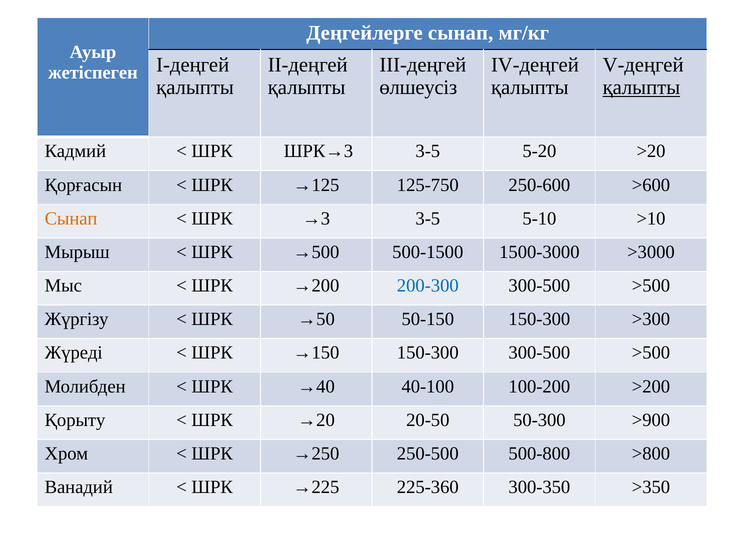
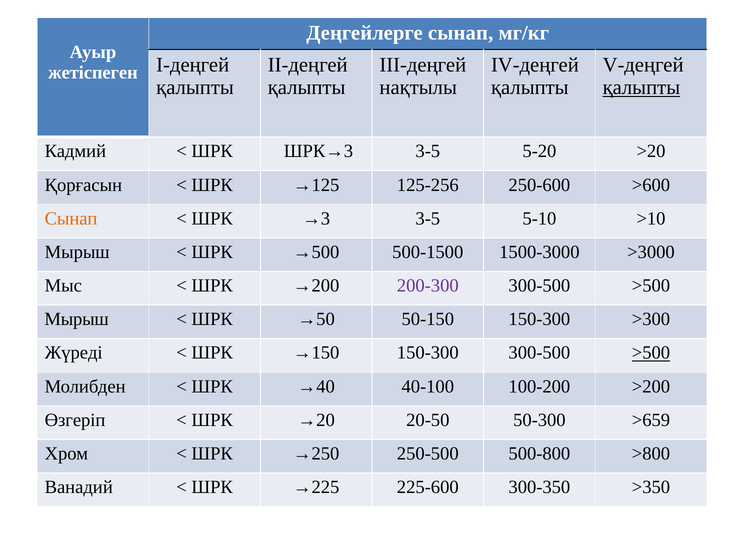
өлшеусіз: өлшеусіз -> нақтылы
125-750: 125-750 -> 125-256
200-300 colour: blue -> purple
Жүргізу at (77, 319): Жүргізу -> Мырыш
>500 at (651, 353) underline: none -> present
Қорыту: Қорыту -> Өзгеріп
>900: >900 -> >659
225-360: 225-360 -> 225-600
